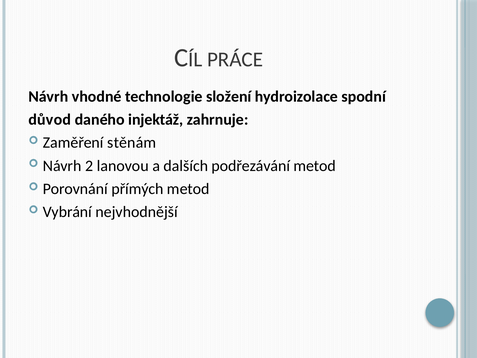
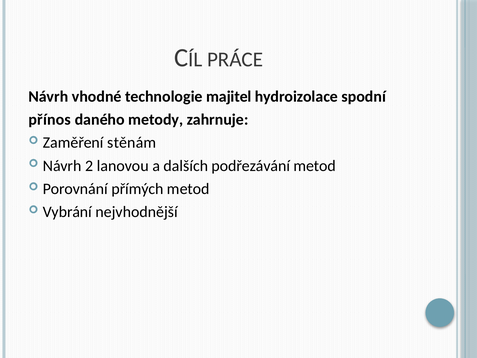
složení: složení -> majitel
důvod: důvod -> přínos
injektáž: injektáž -> metody
